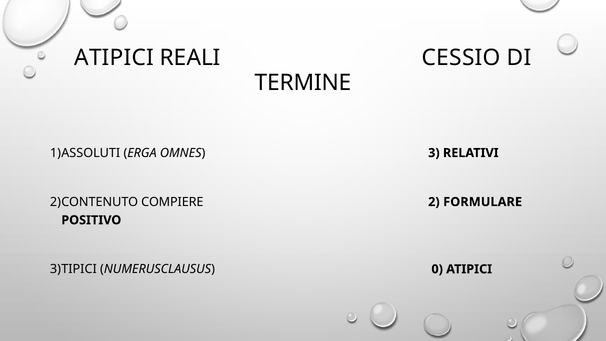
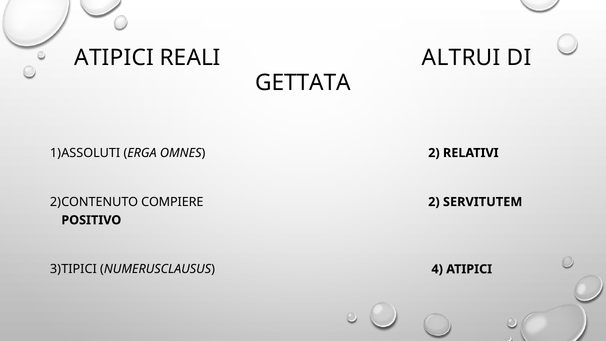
CESSIO: CESSIO -> ALTRUI
TERMINE: TERMINE -> GETTATA
OMNES 3: 3 -> 2
FORMULARE: FORMULARE -> SERVITUTEM
0: 0 -> 4
